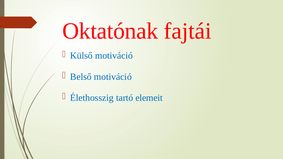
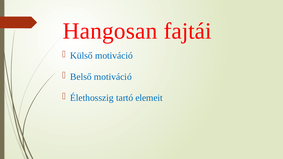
Oktatónak: Oktatónak -> Hangosan
